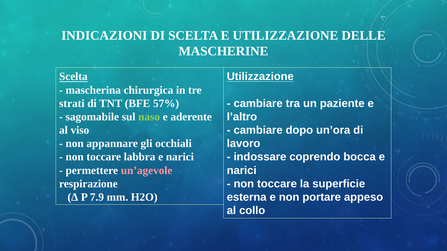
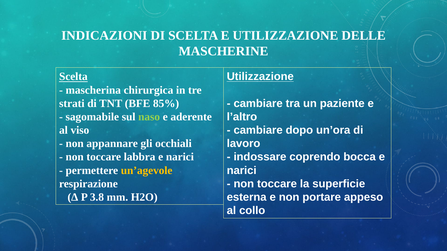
57%: 57% -> 85%
un’agevole colour: pink -> yellow
7.9: 7.9 -> 3.8
